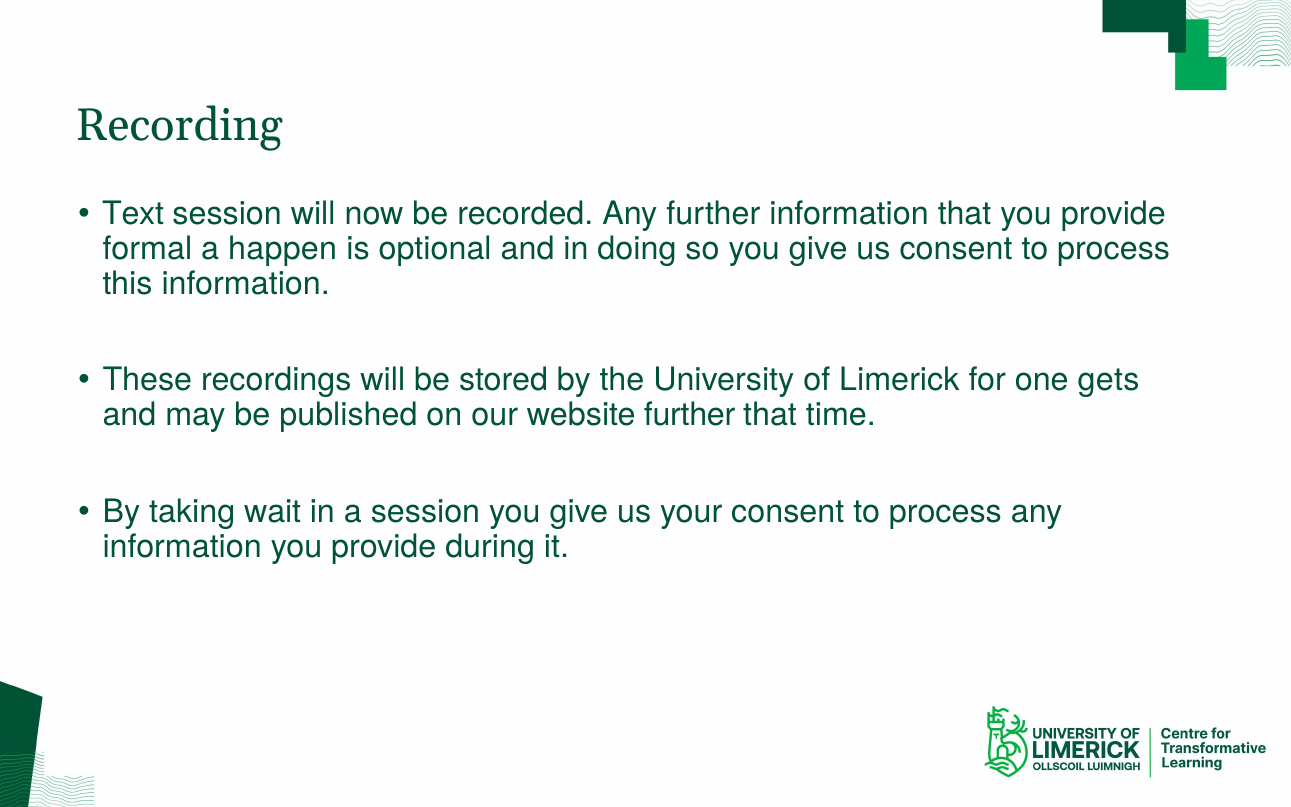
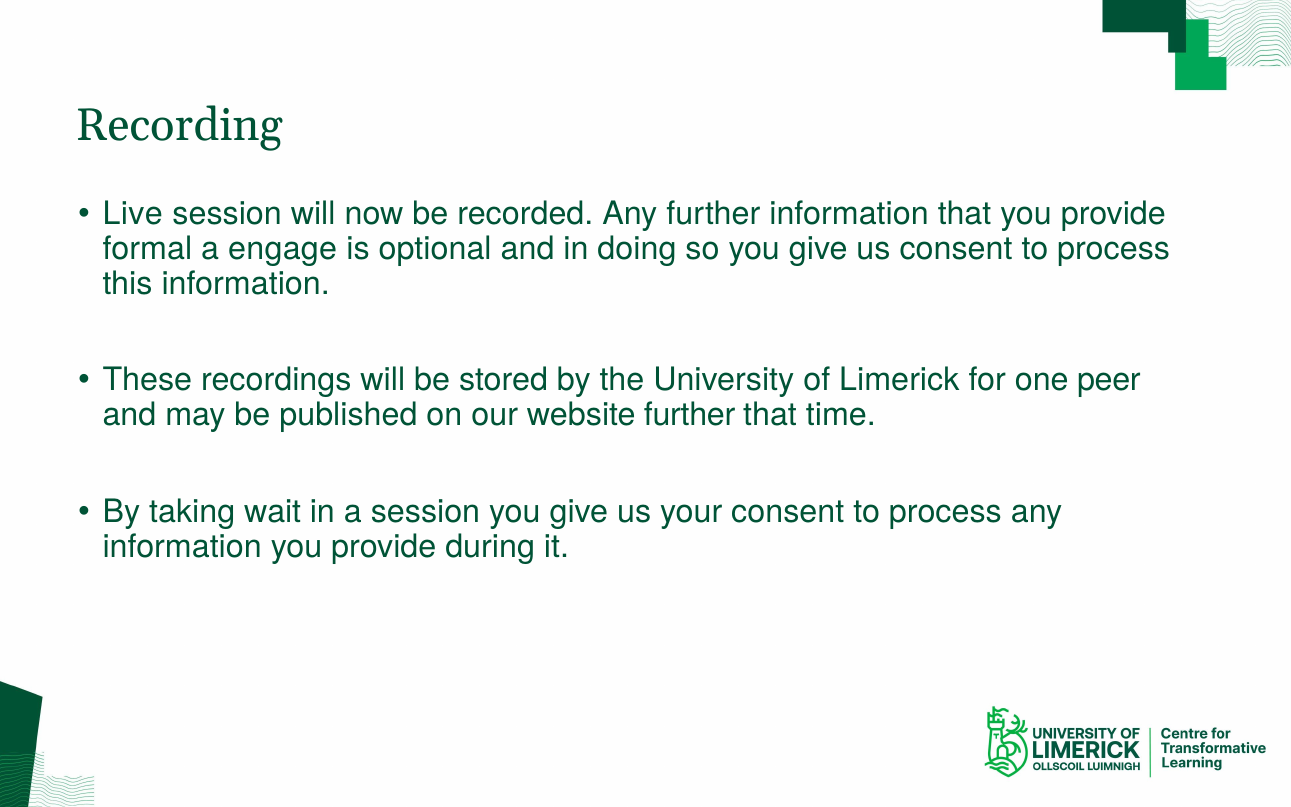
Text: Text -> Live
happen: happen -> engage
gets: gets -> peer
